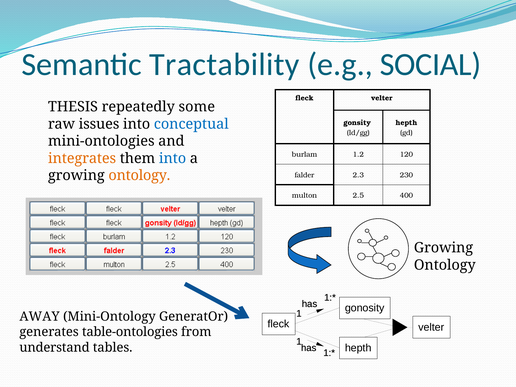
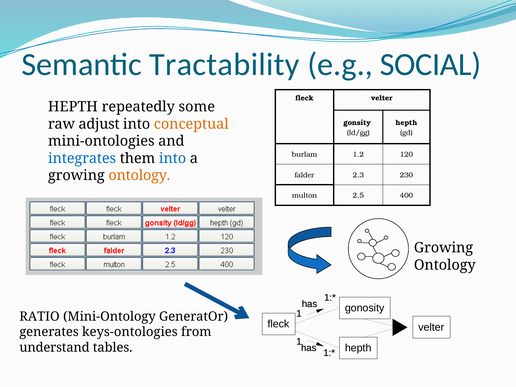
THESIS at (73, 107): THESIS -> HEPTH
issues: issues -> adjust
conceptual colour: blue -> orange
integrates colour: orange -> blue
AWAY: AWAY -> RATIO
table-ontologies: table-ontologies -> keys-ontologies
